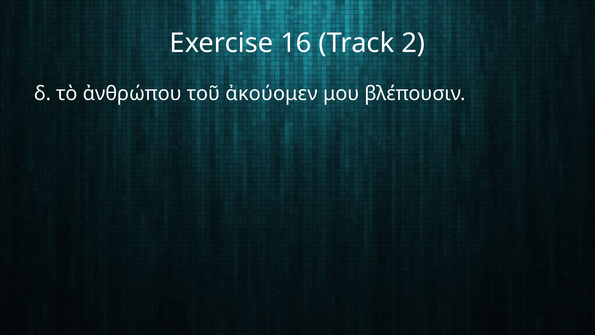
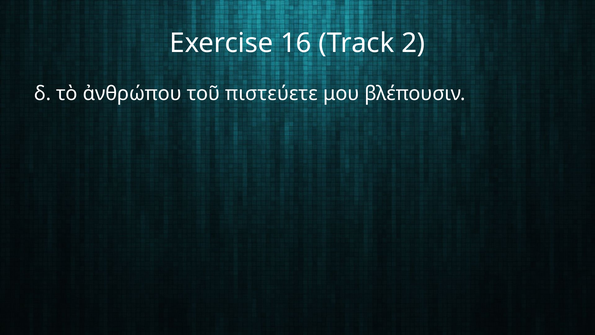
ἀκούομεν: ἀκούομεν -> πιστεύετε
